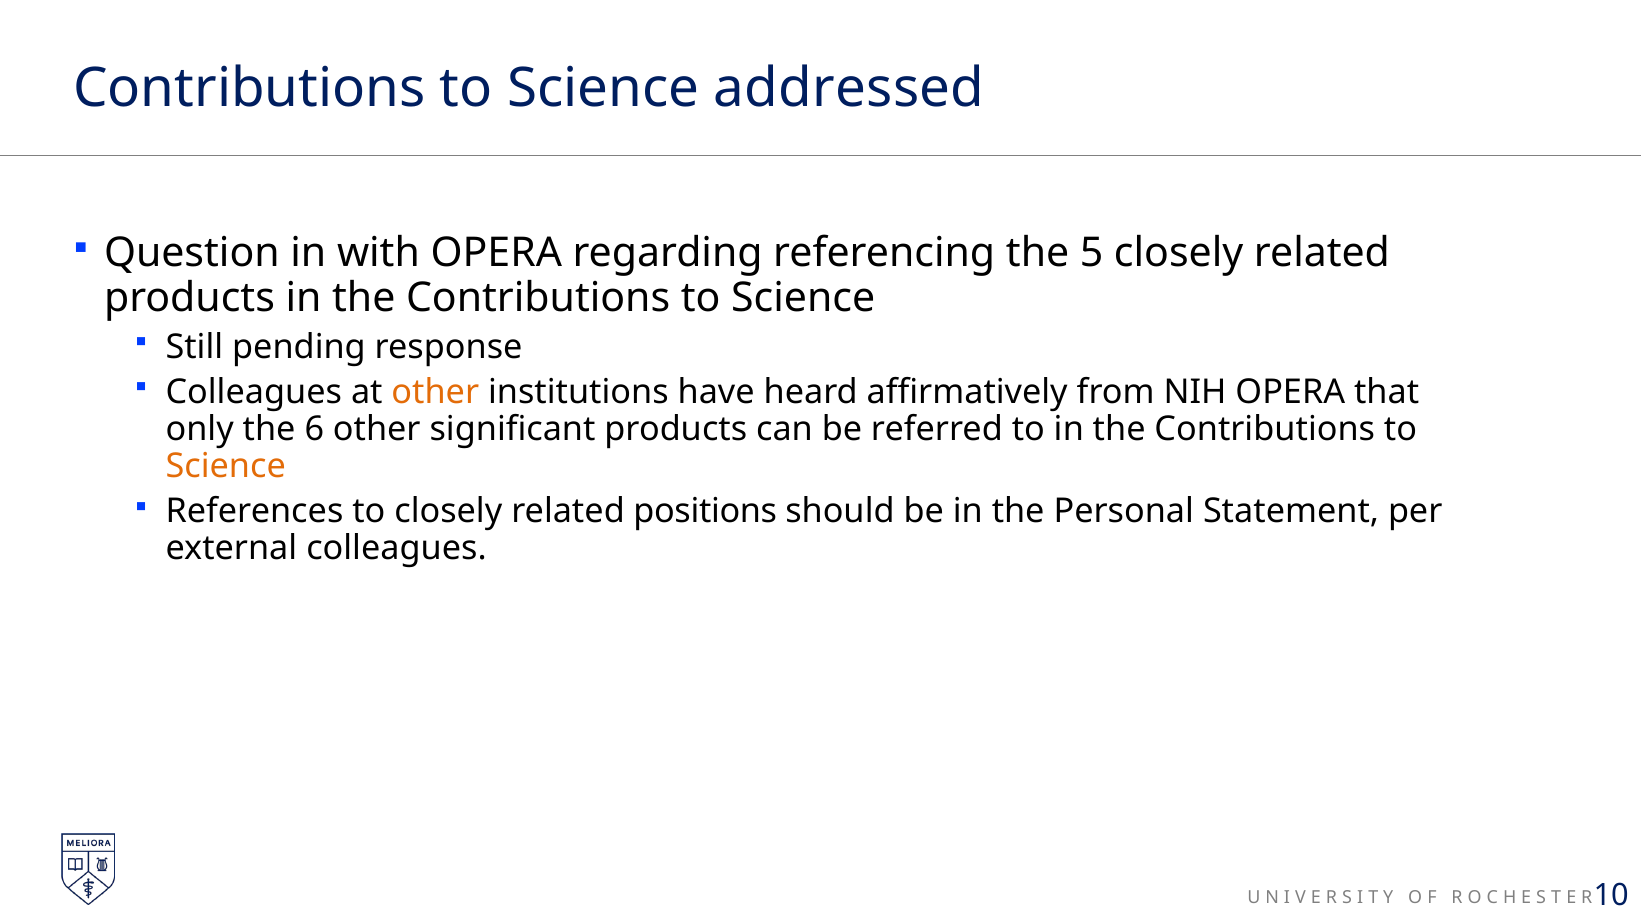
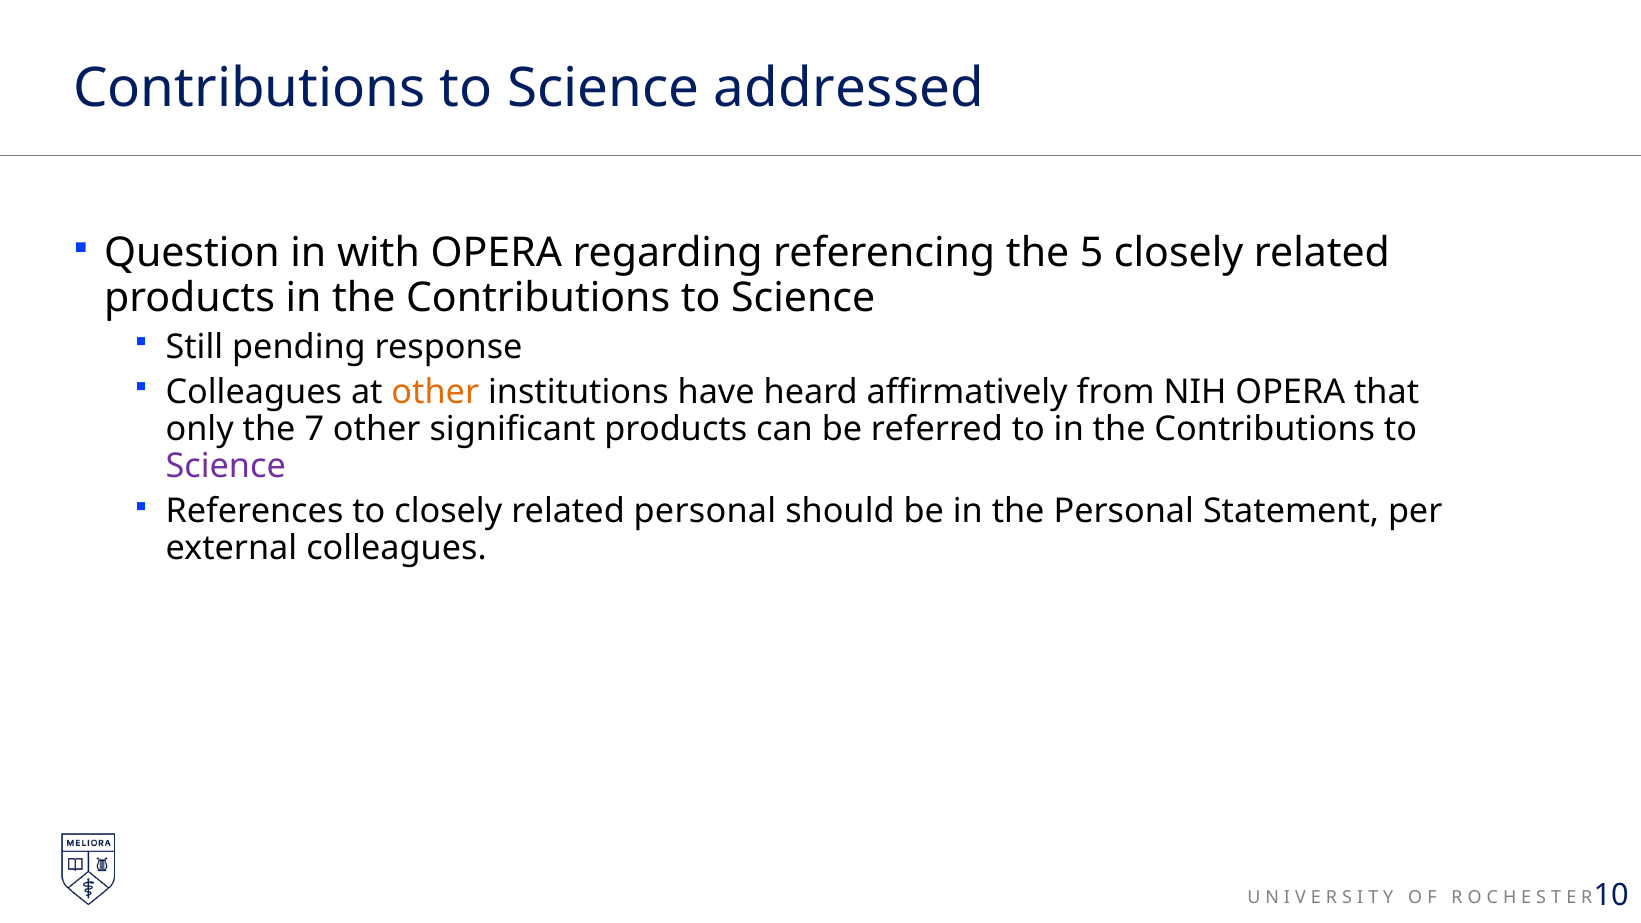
6: 6 -> 7
Science at (226, 466) colour: orange -> purple
related positions: positions -> personal
